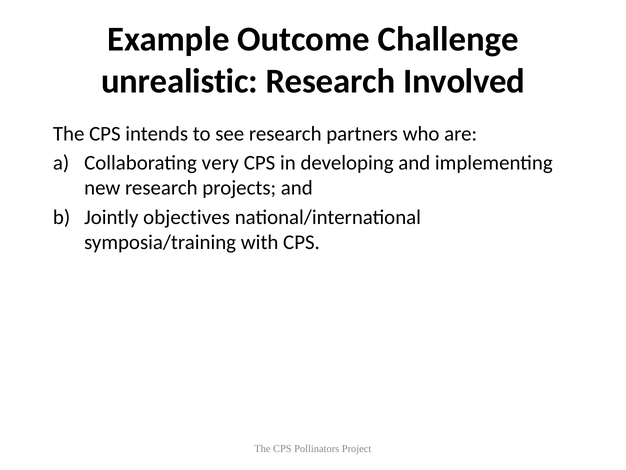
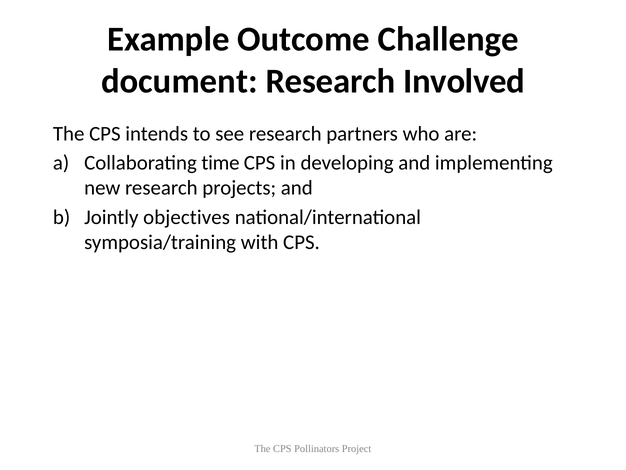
unrealistic: unrealistic -> document
very: very -> time
